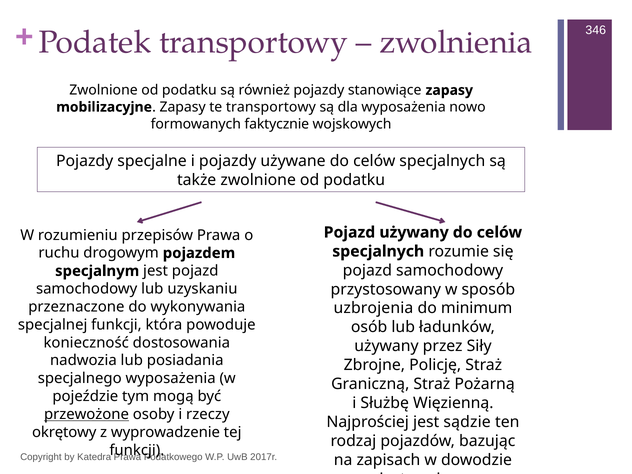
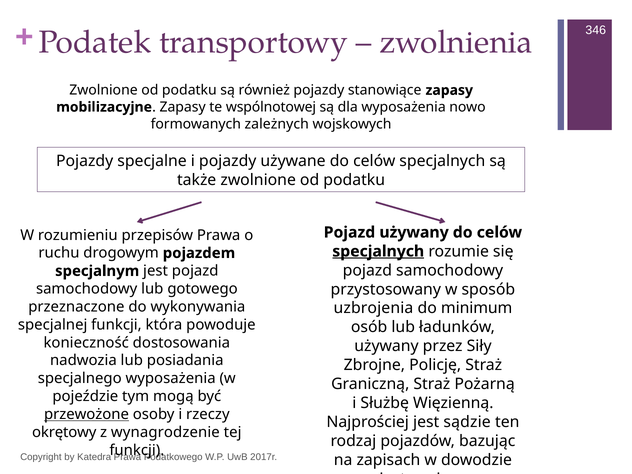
te transportowy: transportowy -> wspólnotowej
faktycznie: faktycznie -> zależnych
specjalnych at (378, 251) underline: none -> present
uzyskaniu: uzyskaniu -> gotowego
wyprowadzenie: wyprowadzenie -> wynagrodzenie
